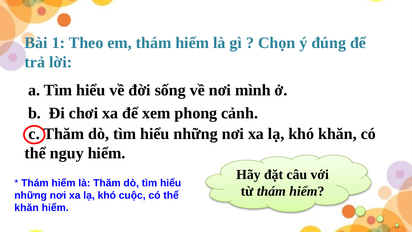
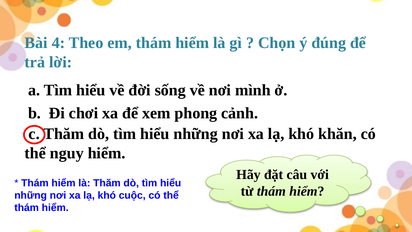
1: 1 -> 4
khăn at (27, 208): khăn -> thám
